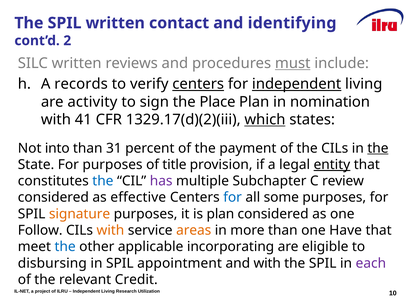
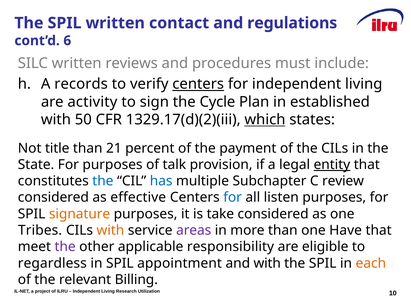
identifying: identifying -> regulations
2: 2 -> 6
must underline: present -> none
independent at (297, 84) underline: present -> none
Place: Place -> Cycle
nomination: nomination -> established
41: 41 -> 50
into: into -> title
31: 31 -> 21
the at (378, 148) underline: present -> none
title: title -> talk
has colour: purple -> blue
some: some -> listen
is plan: plan -> take
Follow: Follow -> Tribes
areas colour: orange -> purple
the at (65, 247) colour: blue -> purple
incorporating: incorporating -> responsibility
disbursing: disbursing -> regardless
each colour: purple -> orange
Credit: Credit -> Billing
